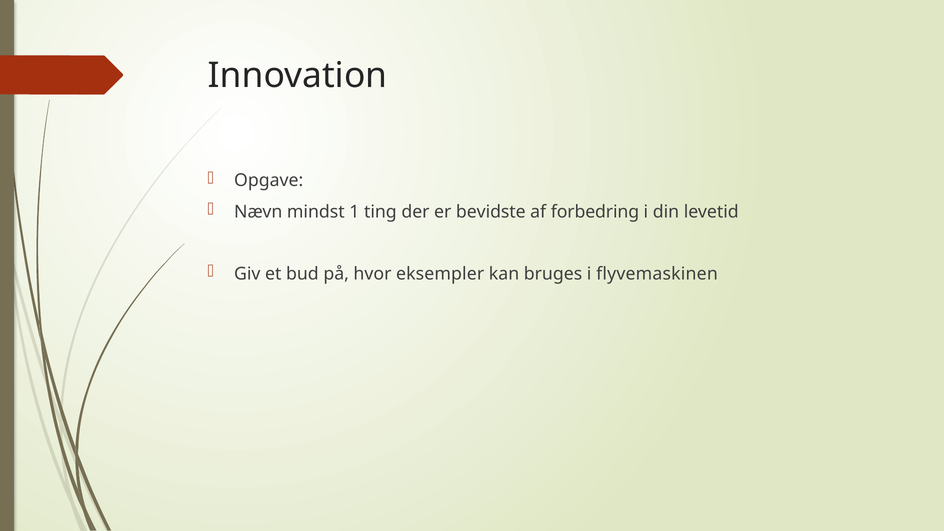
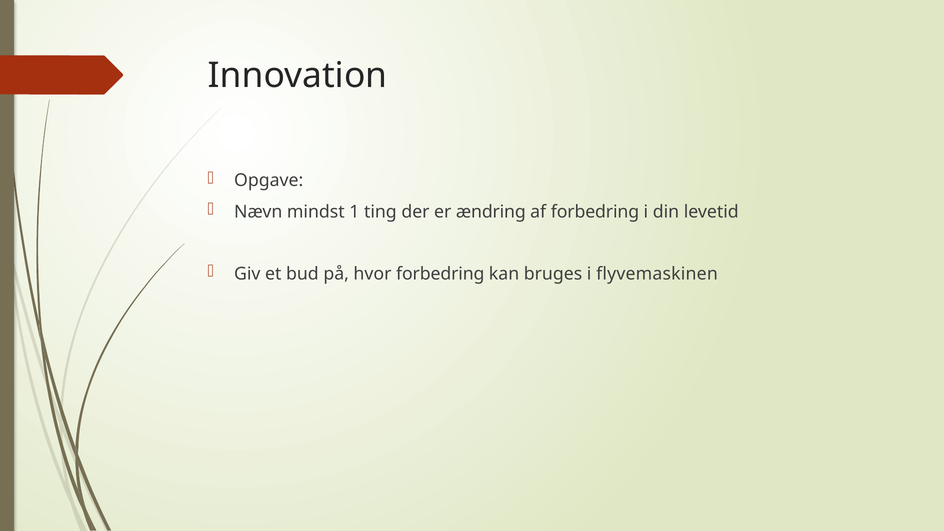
bevidste: bevidste -> ændring
hvor eksempler: eksempler -> forbedring
